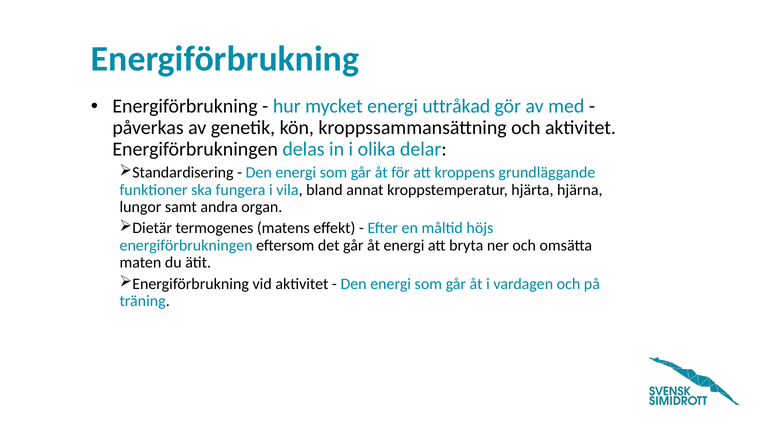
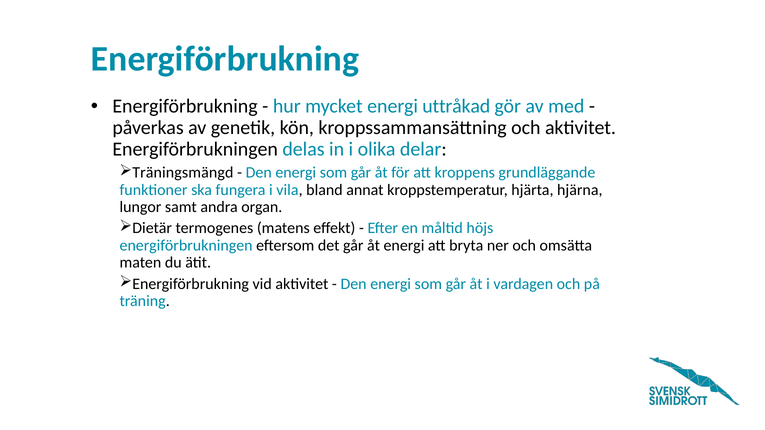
Standardisering: Standardisering -> Träningsmängd
